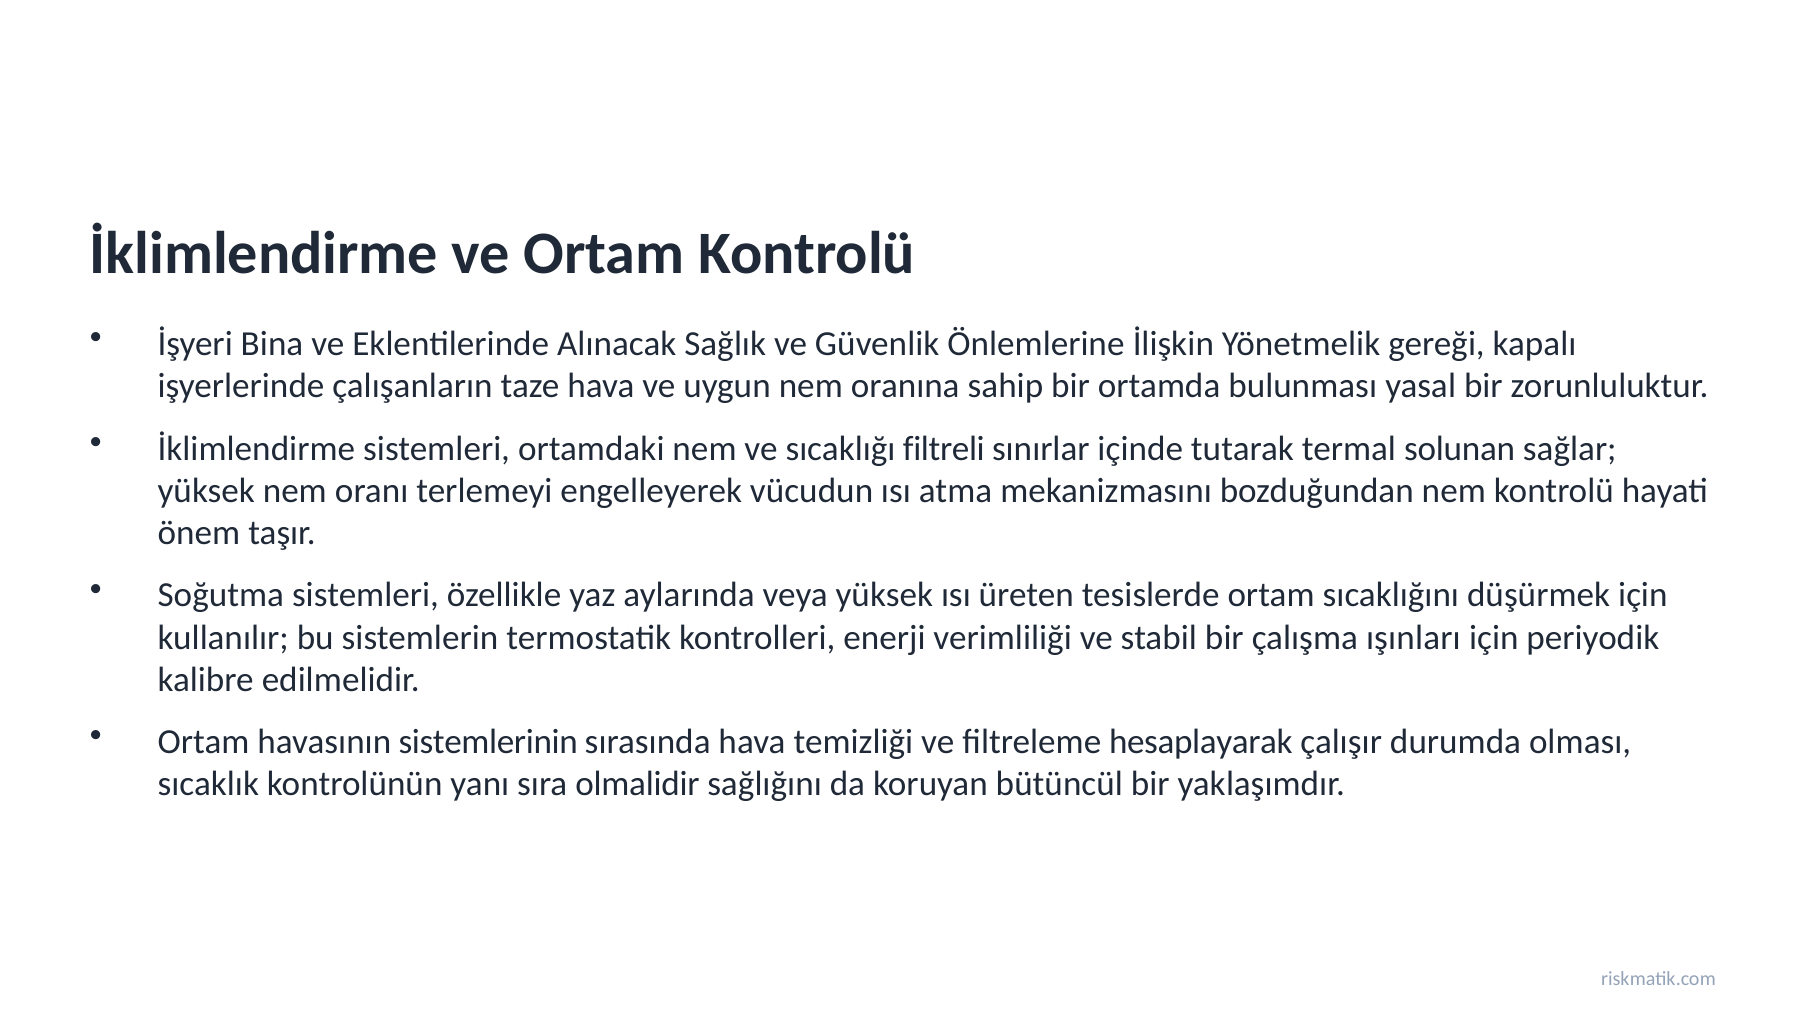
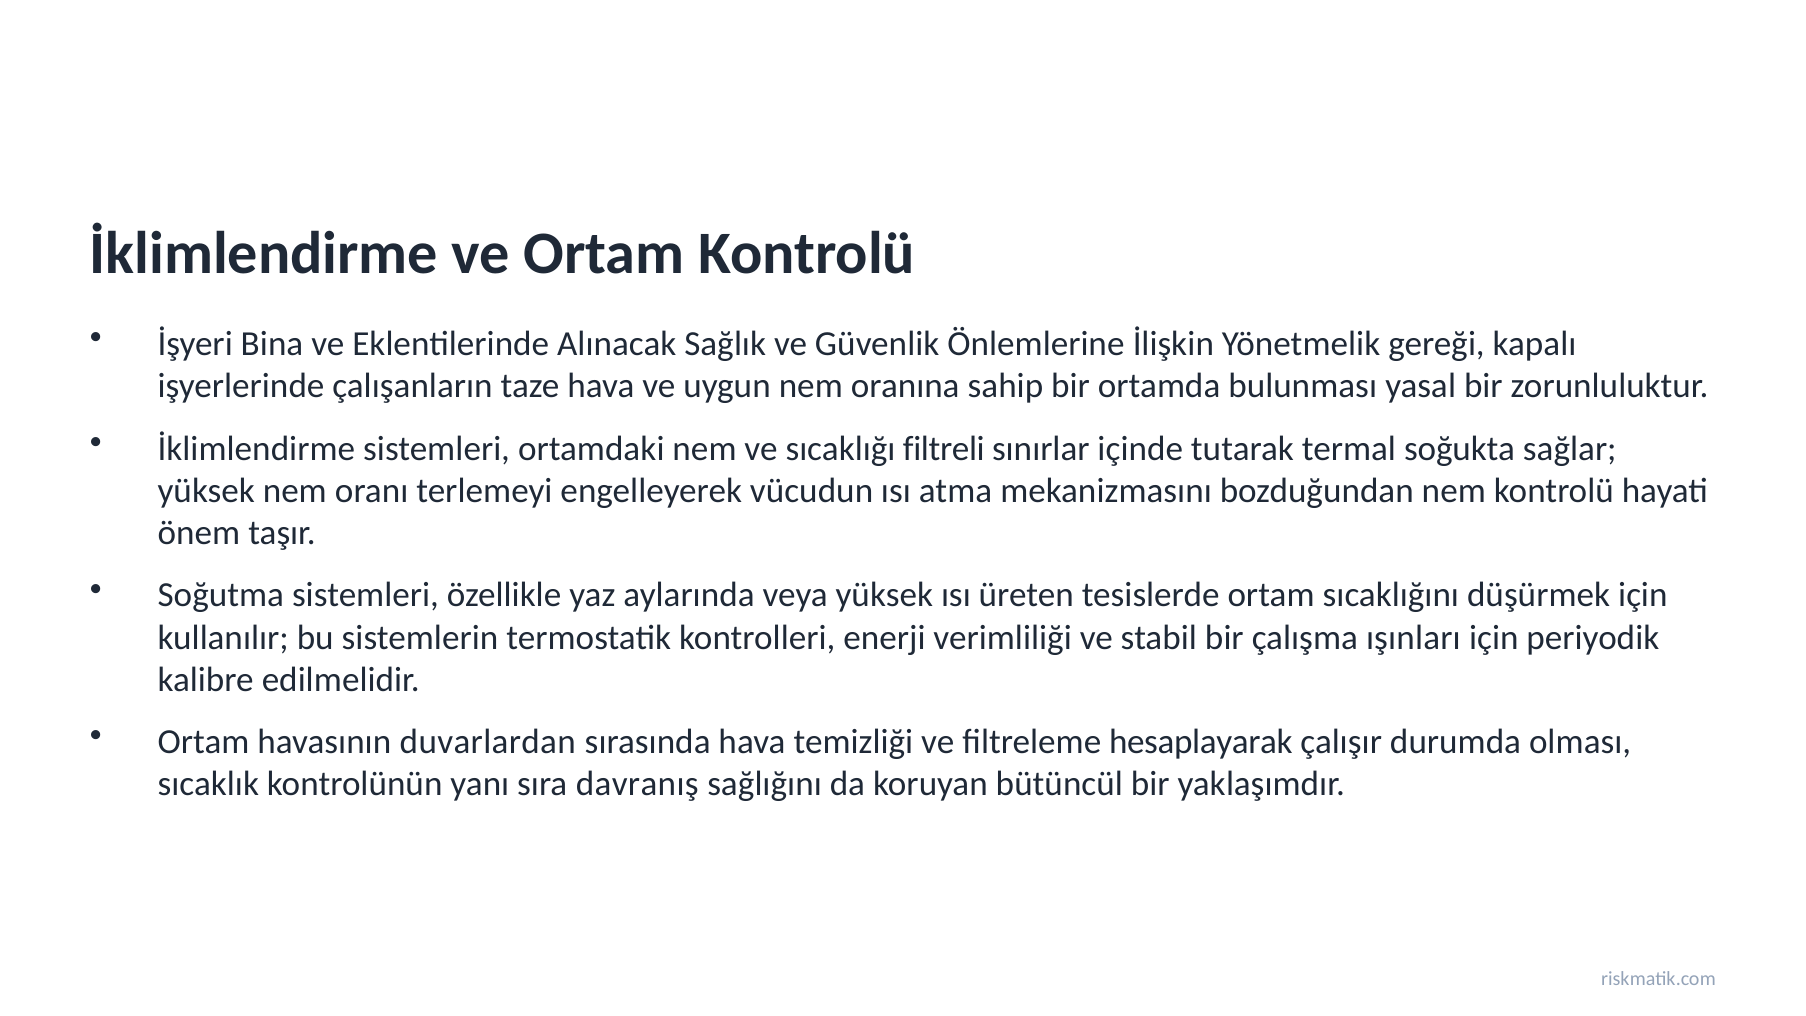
solunan: solunan -> soğukta
sistemlerinin: sistemlerinin -> duvarlardan
olmalidir: olmalidir -> davranış
